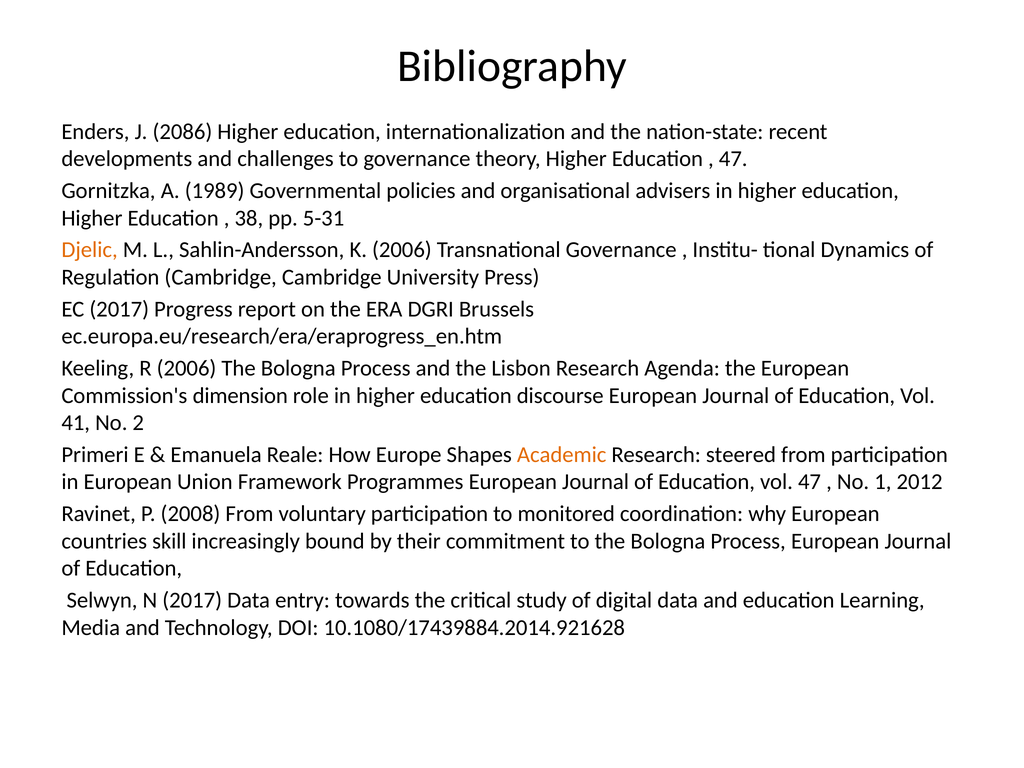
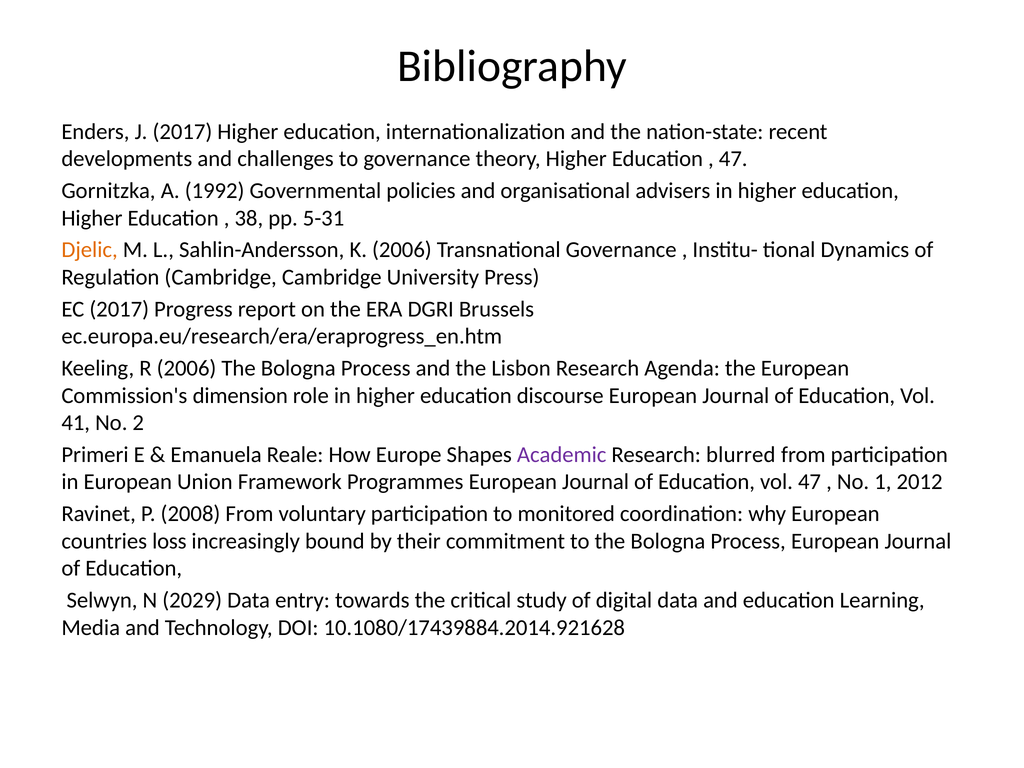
J 2086: 2086 -> 2017
1989: 1989 -> 1992
Academic colour: orange -> purple
steered: steered -> blurred
skill: skill -> loss
N 2017: 2017 -> 2029
